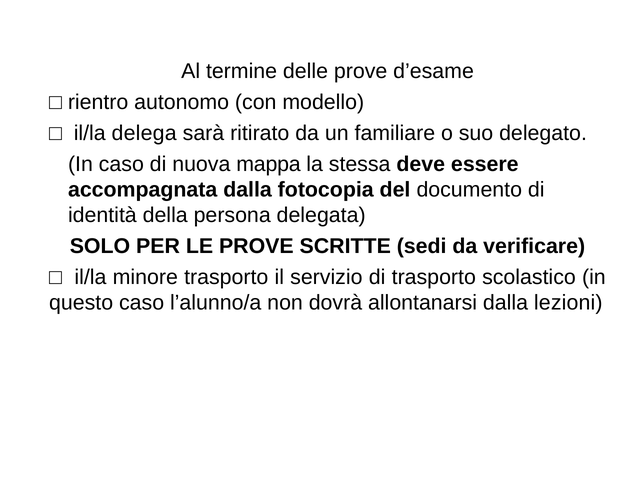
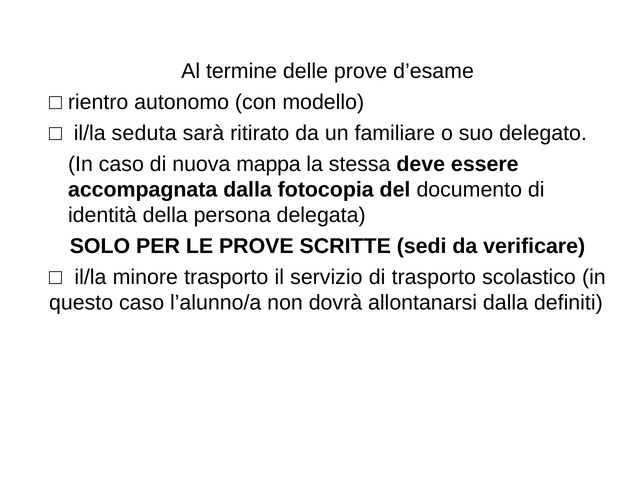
delega: delega -> seduta
lezioni: lezioni -> definiti
